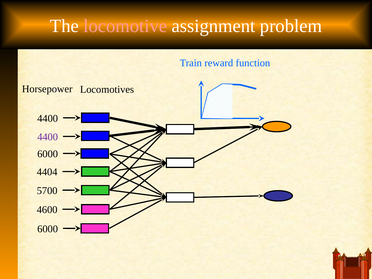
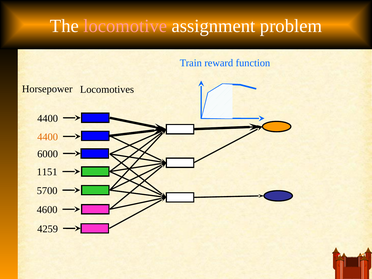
4400 at (48, 137) colour: purple -> orange
4404: 4404 -> 1151
6000 at (48, 229): 6000 -> 4259
